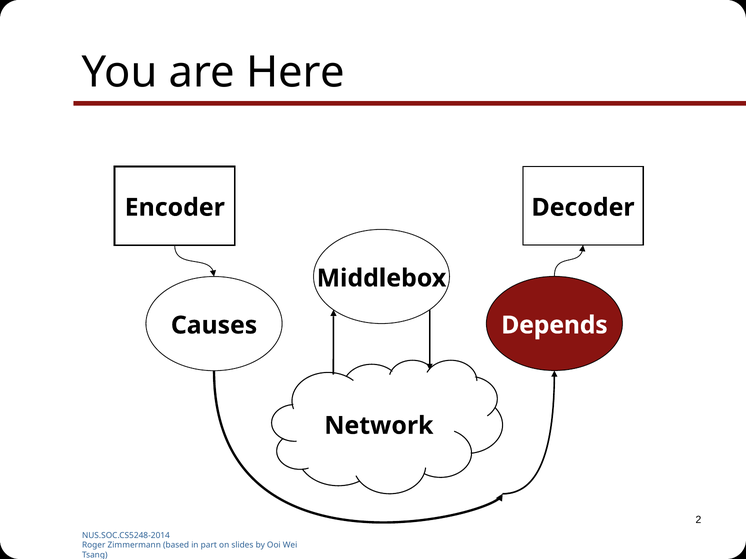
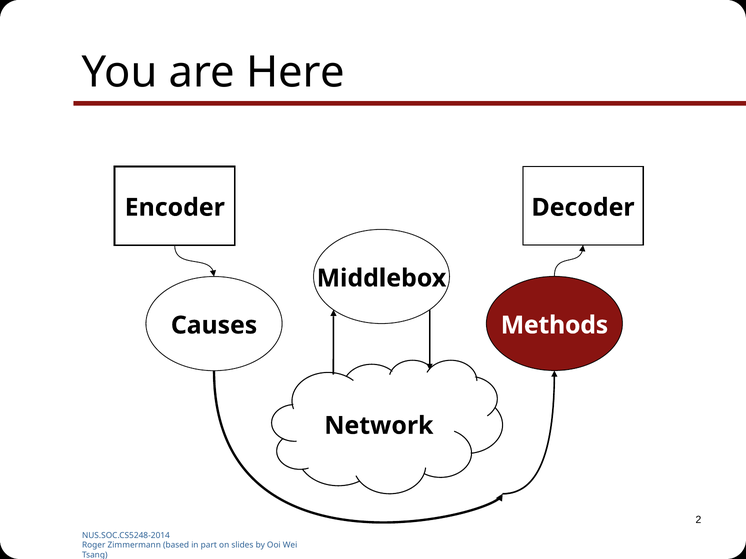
Depends: Depends -> Methods
